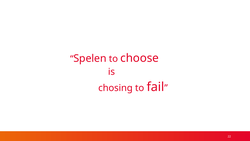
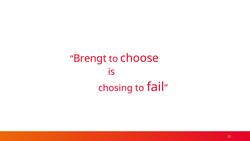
Spelen: Spelen -> Brengt
